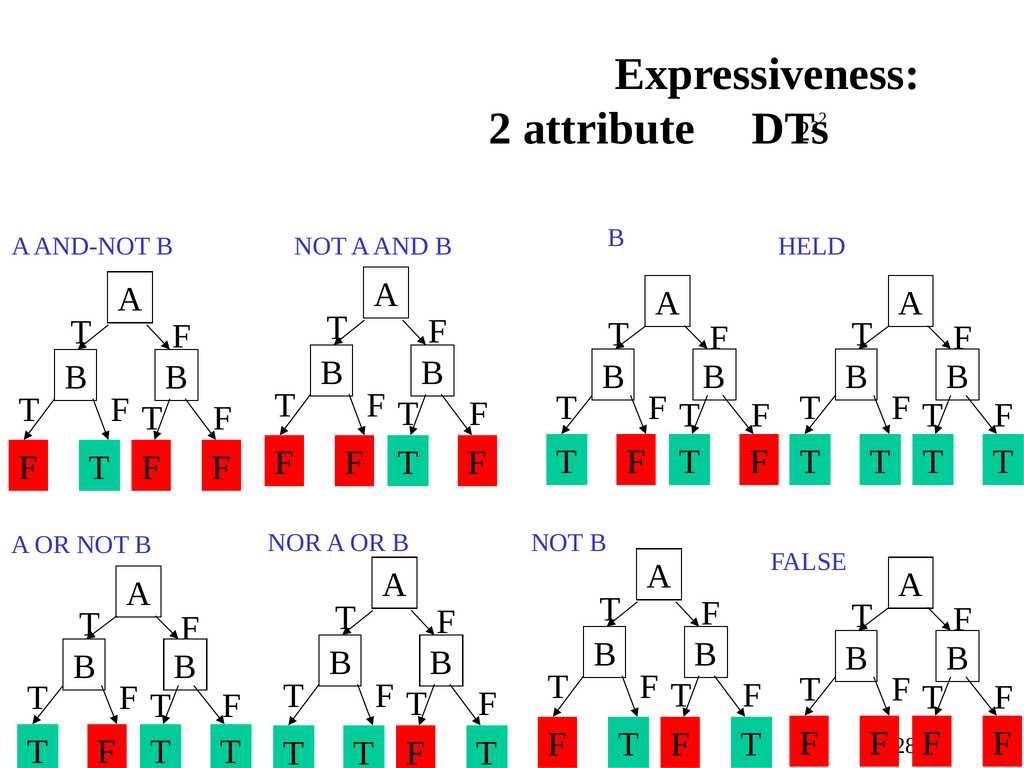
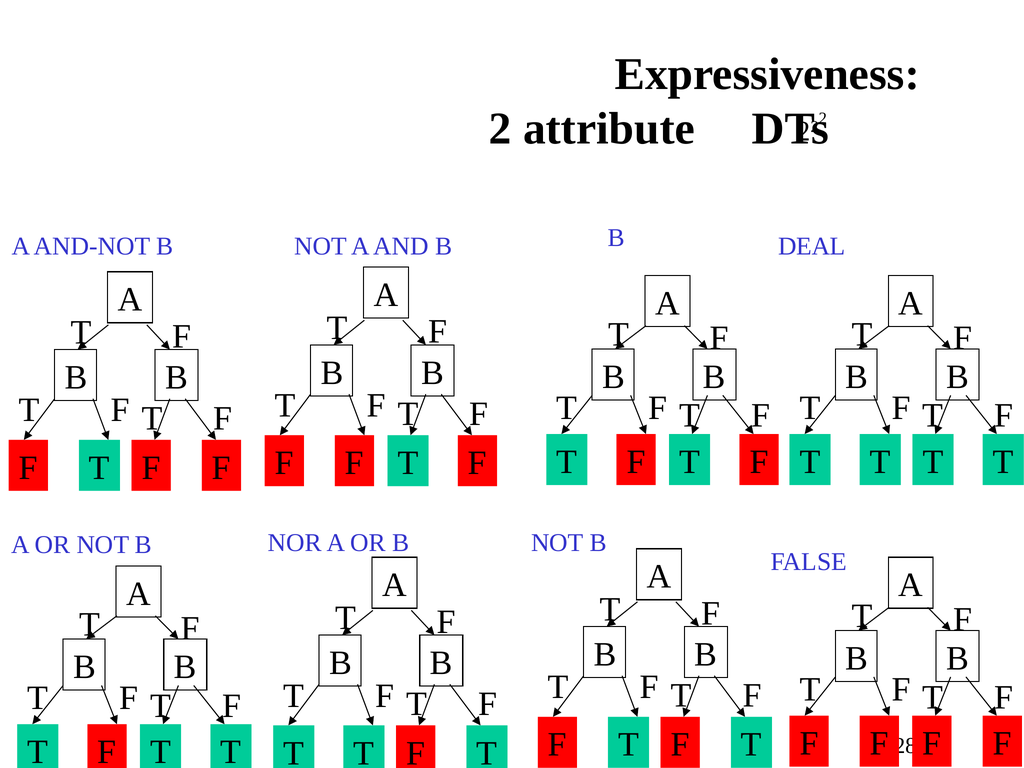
HELD: HELD -> DEAL
